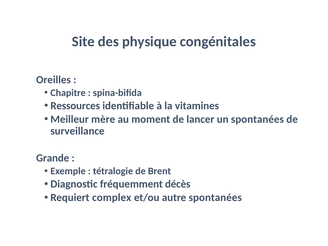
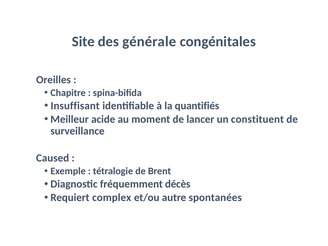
physique: physique -> générale
Ressources: Ressources -> Insuffisant
vitamines: vitamines -> quantifiés
mère: mère -> acide
un spontanées: spontanées -> constituent
Grande: Grande -> Caused
